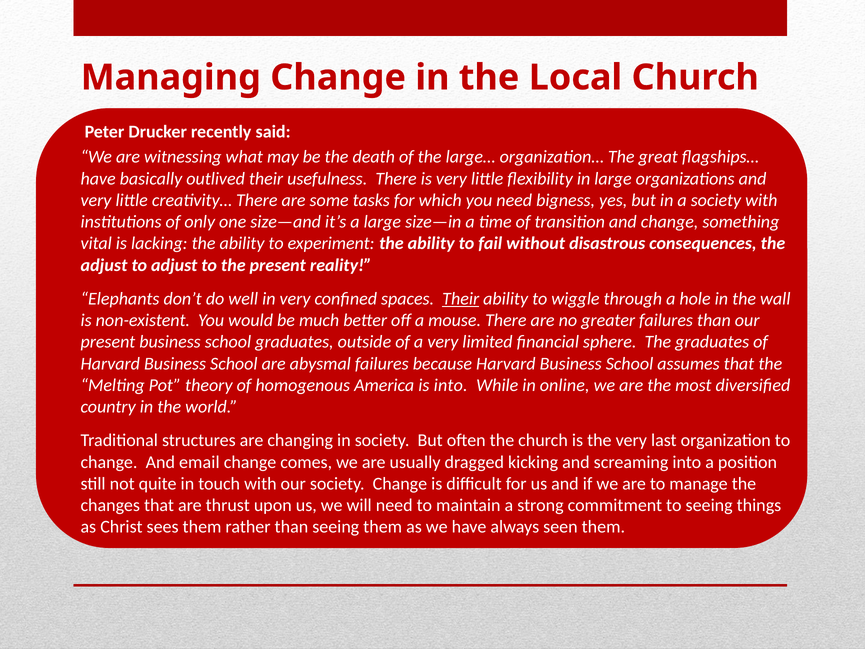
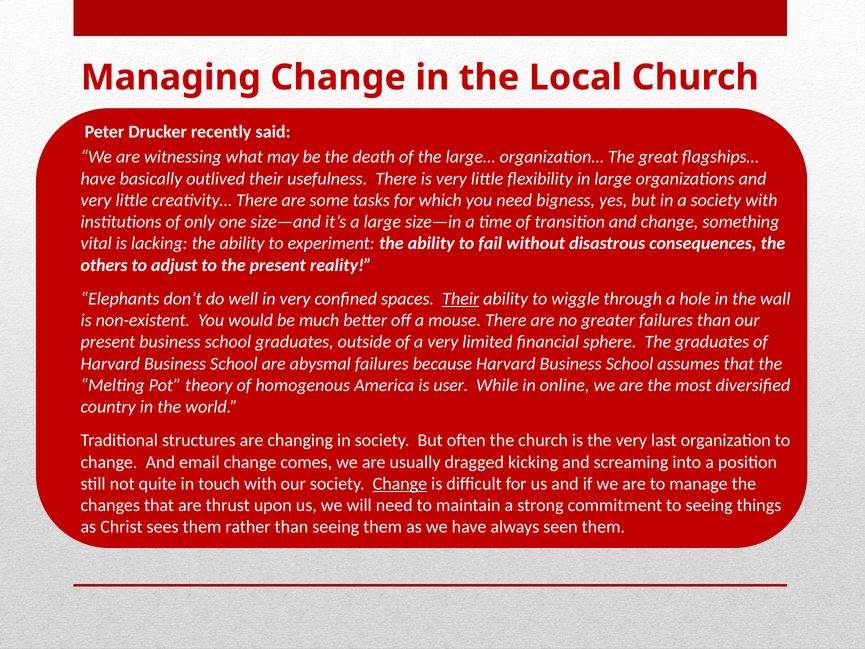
adjust at (104, 265): adjust -> others
is into: into -> user
Change at (400, 484) underline: none -> present
